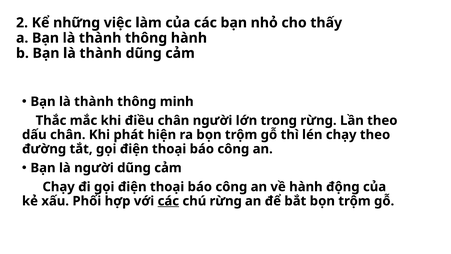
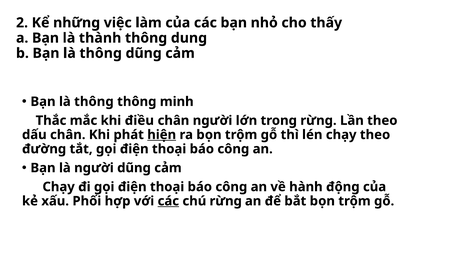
thông hành: hành -> dung
b Bạn là thành: thành -> thông
thành at (94, 101): thành -> thông
hiện underline: none -> present
